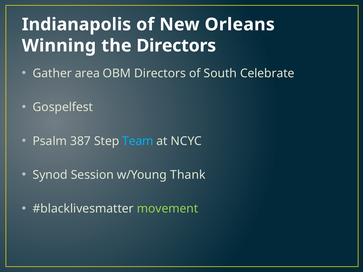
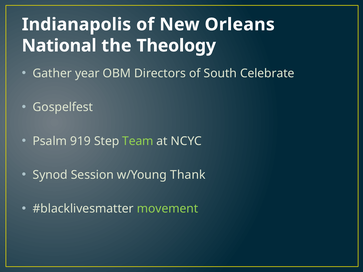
Winning: Winning -> National
the Directors: Directors -> Theology
area: area -> year
387: 387 -> 919
Team colour: light blue -> light green
